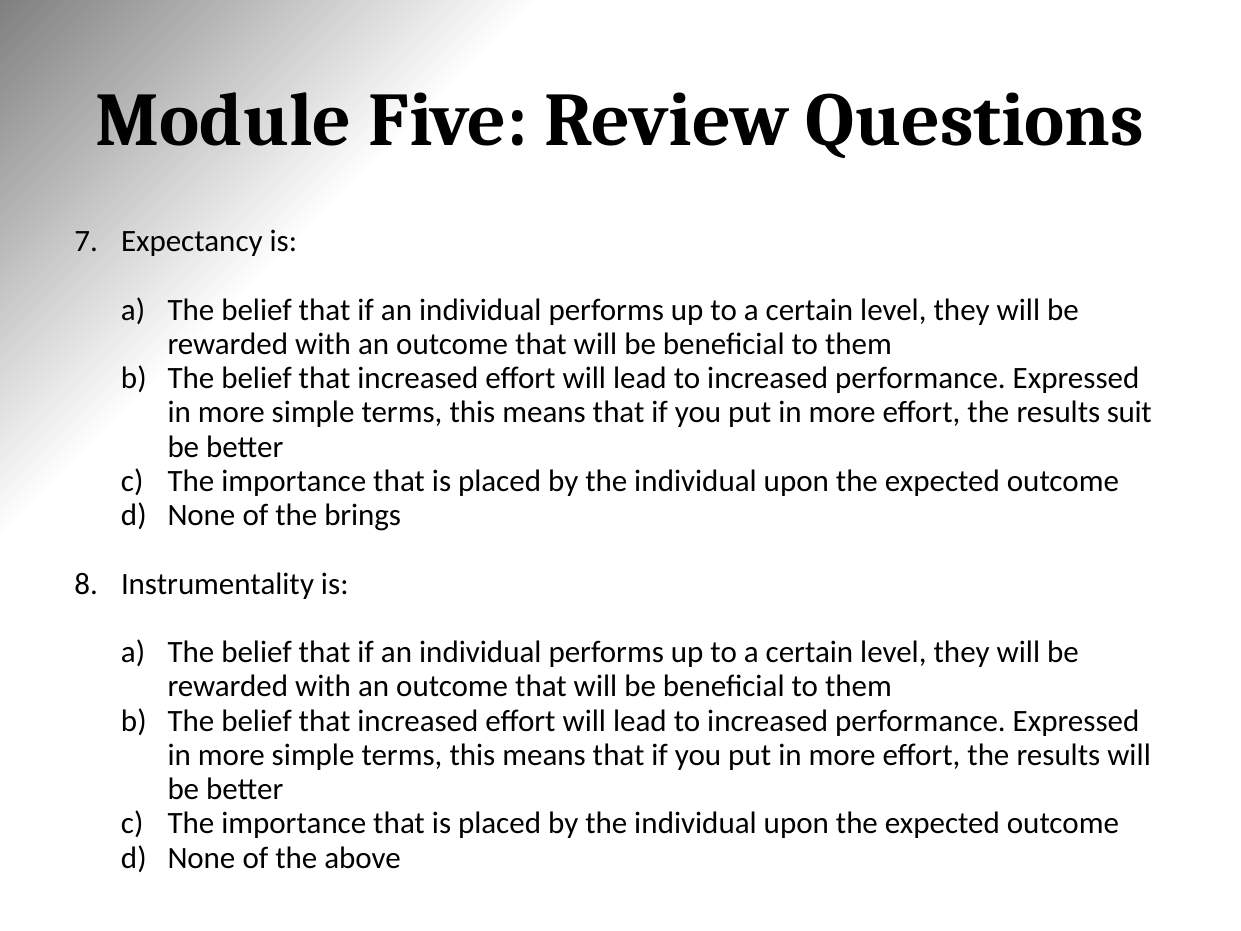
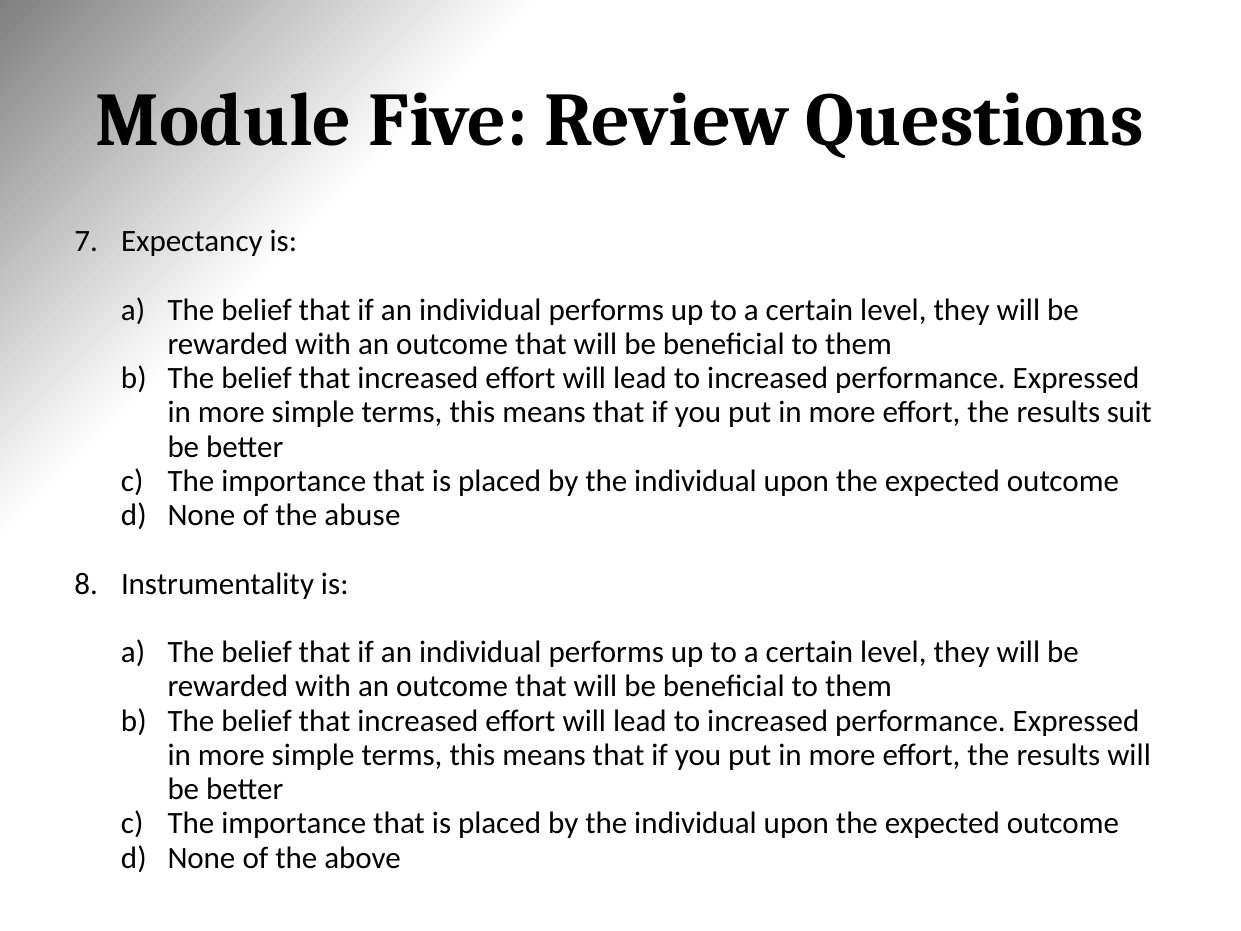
brings: brings -> abuse
